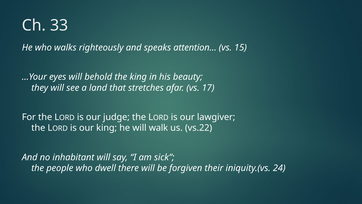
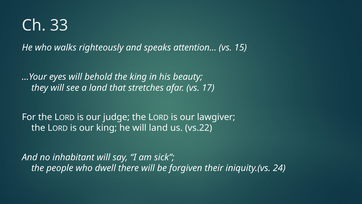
will walk: walk -> land
